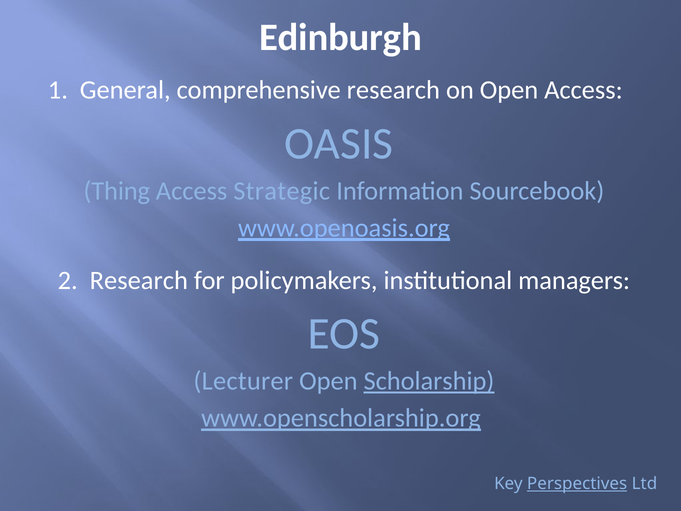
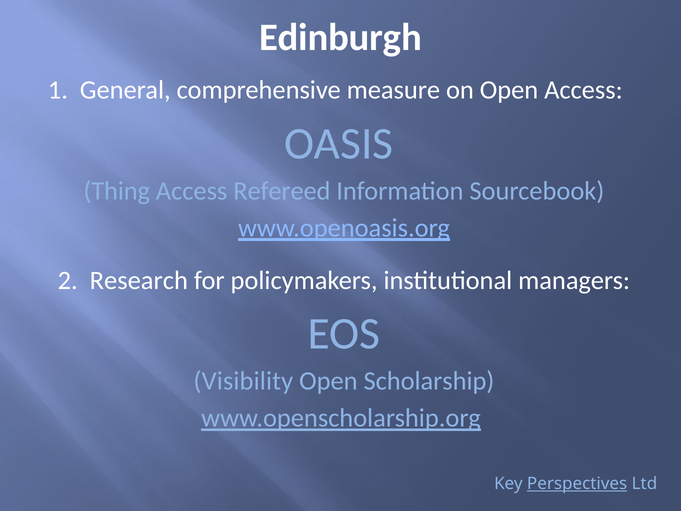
comprehensive research: research -> measure
Strategic: Strategic -> Refereed
Lecturer: Lecturer -> Visibility
Scholarship underline: present -> none
